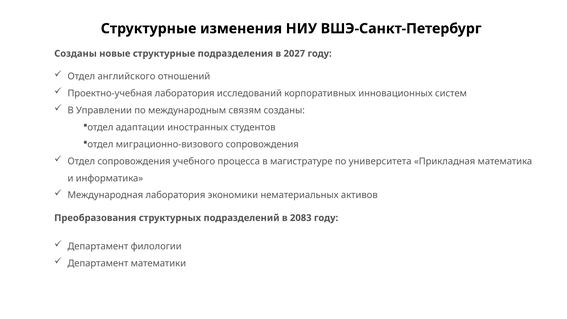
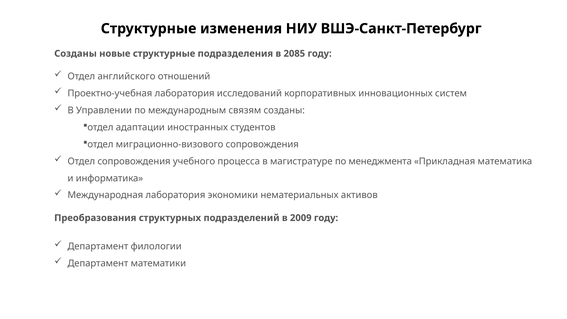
2027: 2027 -> 2085
университета: университета -> менеджмента
2083: 2083 -> 2009
